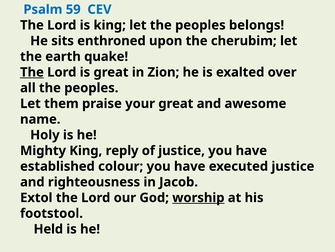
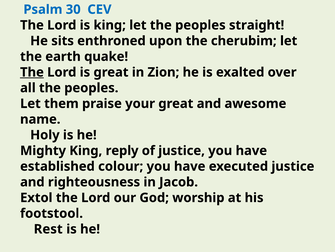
59: 59 -> 30
belongs: belongs -> straight
worship underline: present -> none
Held: Held -> Rest
